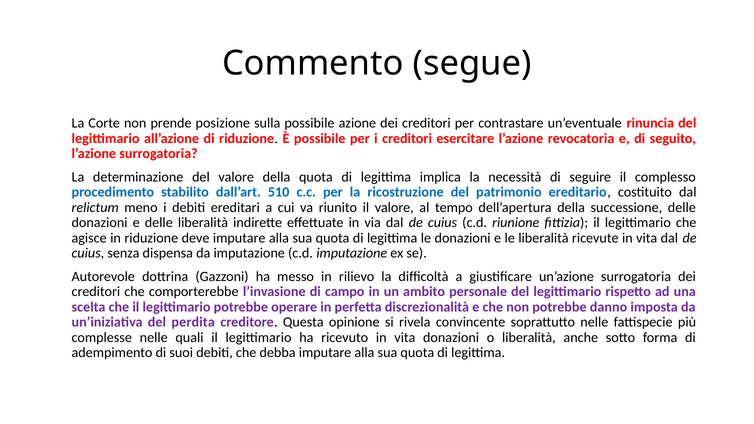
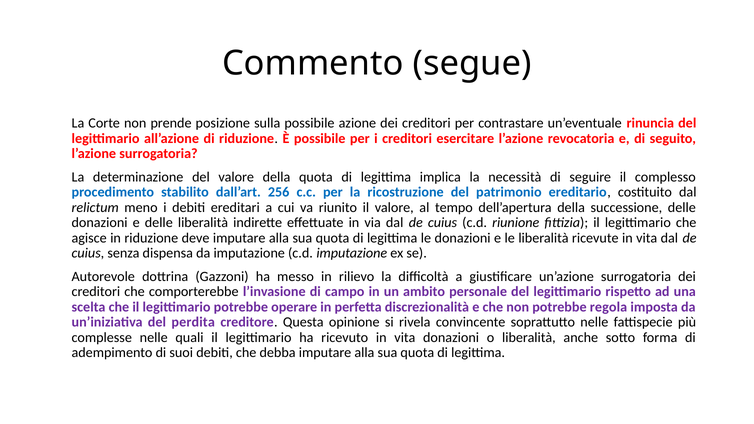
510: 510 -> 256
danno: danno -> regola
